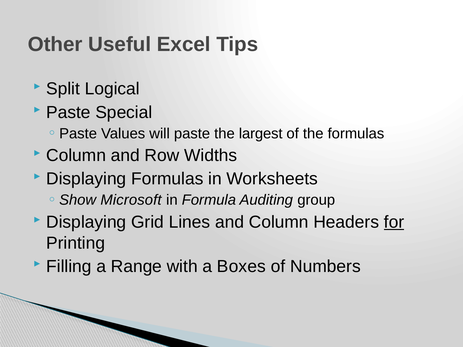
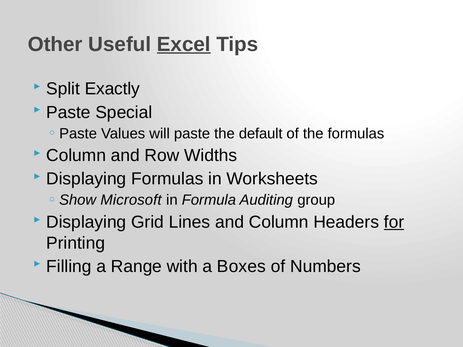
Excel underline: none -> present
Logical: Logical -> Exactly
largest: largest -> default
